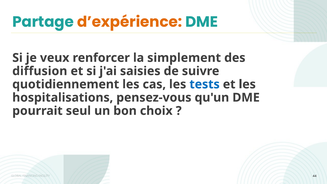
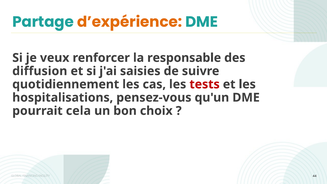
simplement: simplement -> responsable
tests colour: blue -> red
seul: seul -> cela
